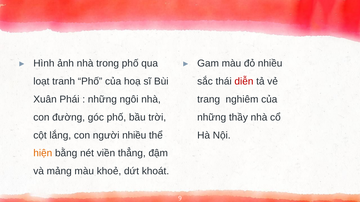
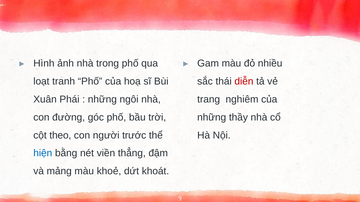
lắng: lắng -> theo
người nhiều: nhiều -> trước
hiện colour: orange -> blue
